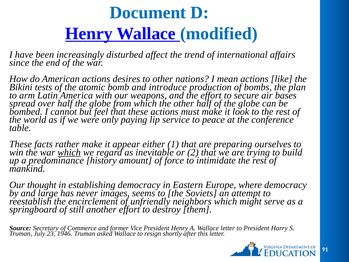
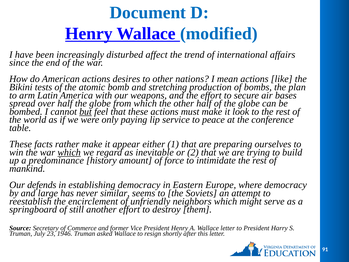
introduce: introduce -> stretching
but underline: none -> present
thought: thought -> defends
images: images -> similar
